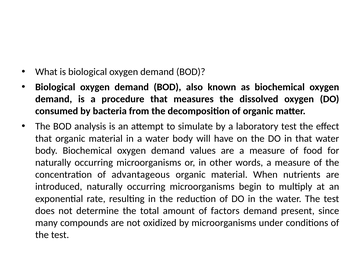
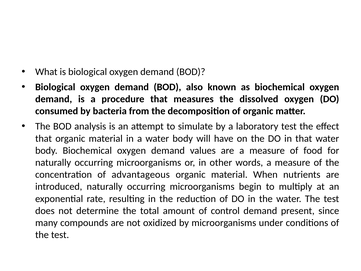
factors: factors -> control
